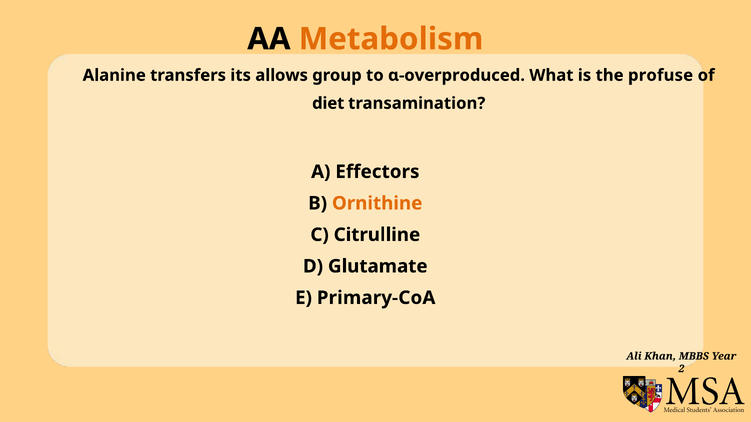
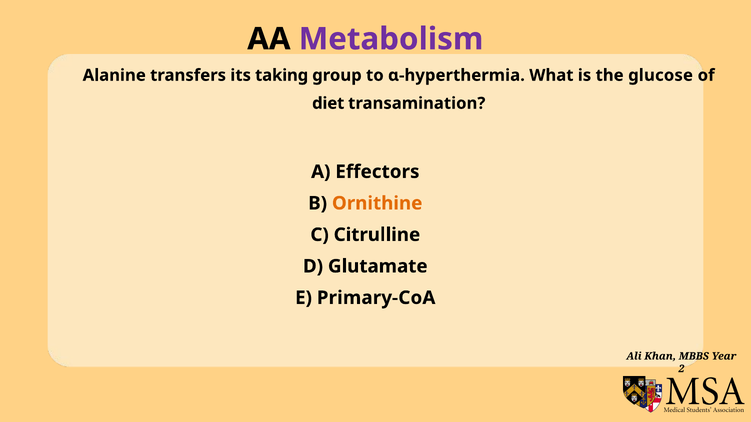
Metabolism colour: orange -> purple
allows: allows -> taking
α-overproduced: α-overproduced -> α-hyperthermia
profuse: profuse -> glucose
